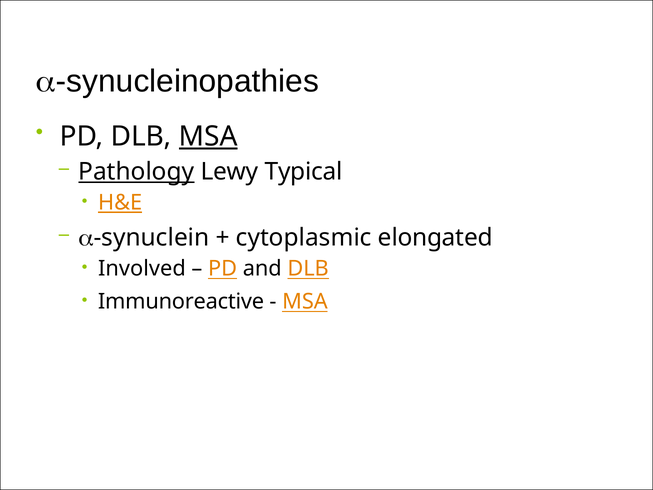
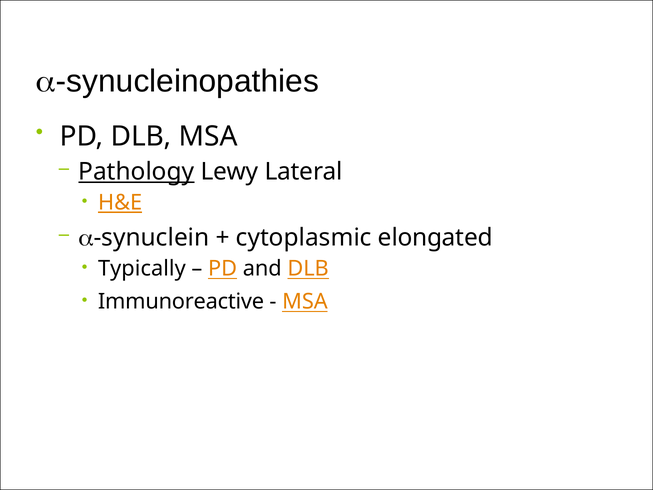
MSA at (208, 136) underline: present -> none
Typical: Typical -> Lateral
Involved: Involved -> Typically
